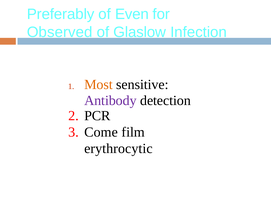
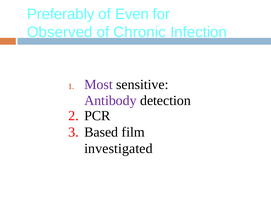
Glaslow: Glaslow -> Chronic
Most colour: orange -> purple
Come: Come -> Based
erythrocytic: erythrocytic -> investigated
